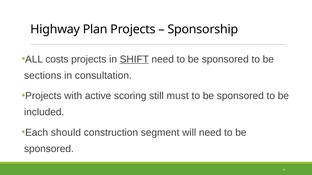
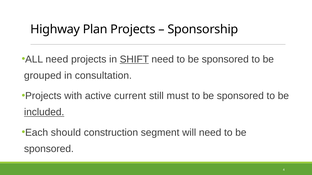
ALL costs: costs -> need
sections: sections -> grouped
scoring: scoring -> current
included underline: none -> present
